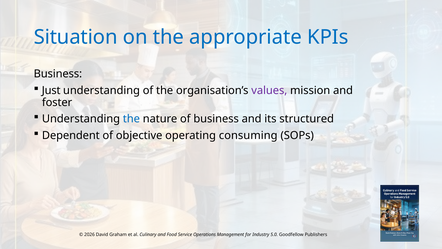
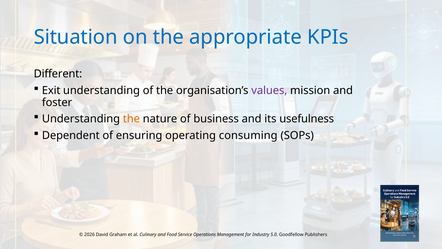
Business at (58, 74): Business -> Different
Just: Just -> Exit
the at (131, 119) colour: blue -> orange
structured: structured -> usefulness
objective: objective -> ensuring
